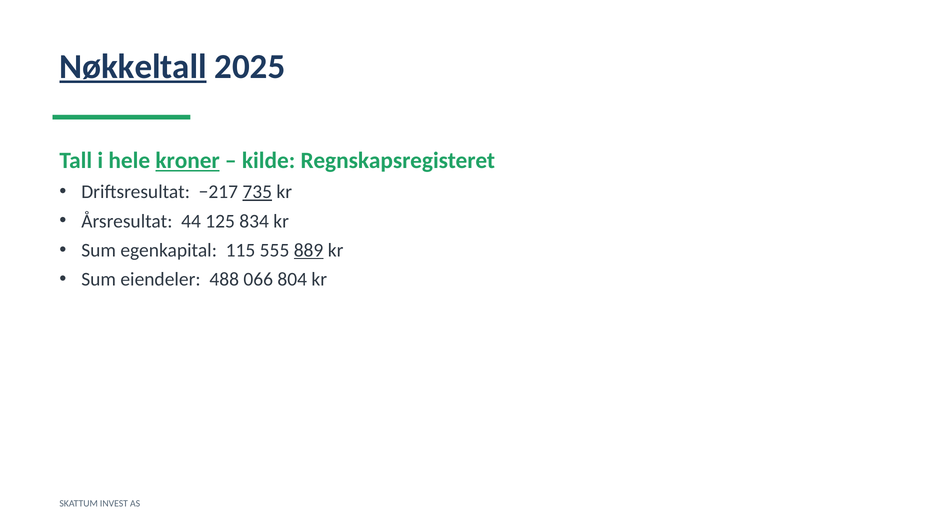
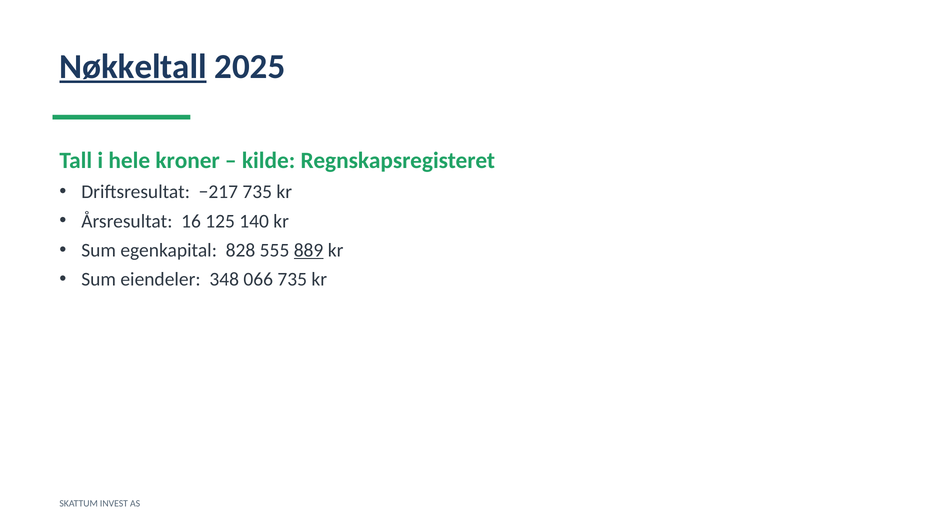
kroner underline: present -> none
735 at (257, 192) underline: present -> none
44: 44 -> 16
834: 834 -> 140
115: 115 -> 828
488: 488 -> 348
066 804: 804 -> 735
